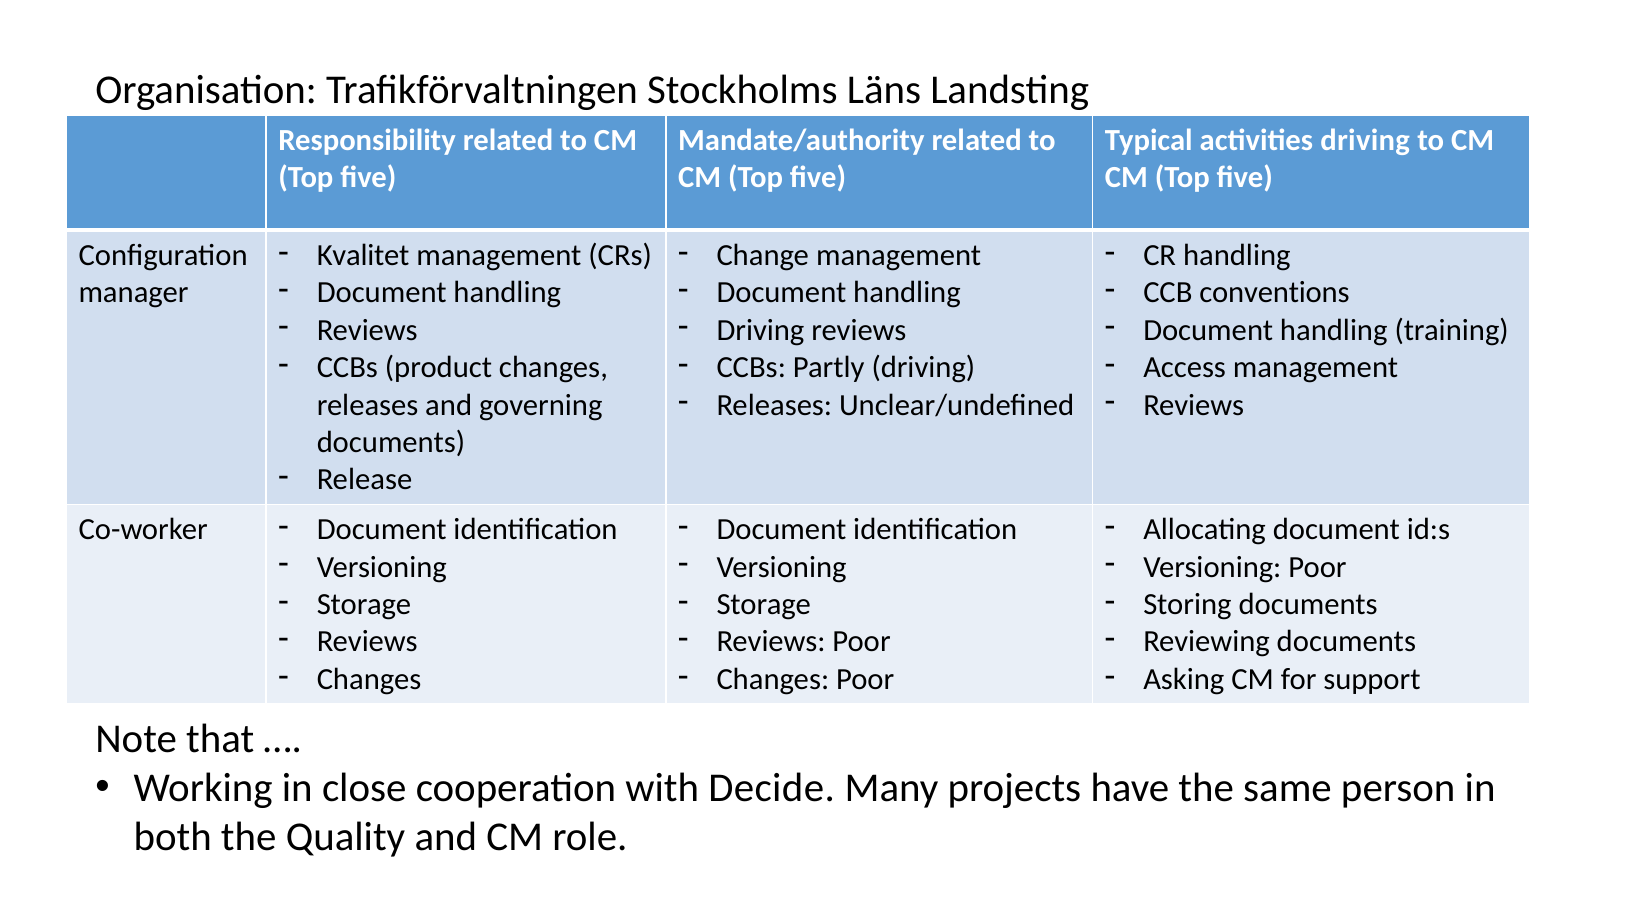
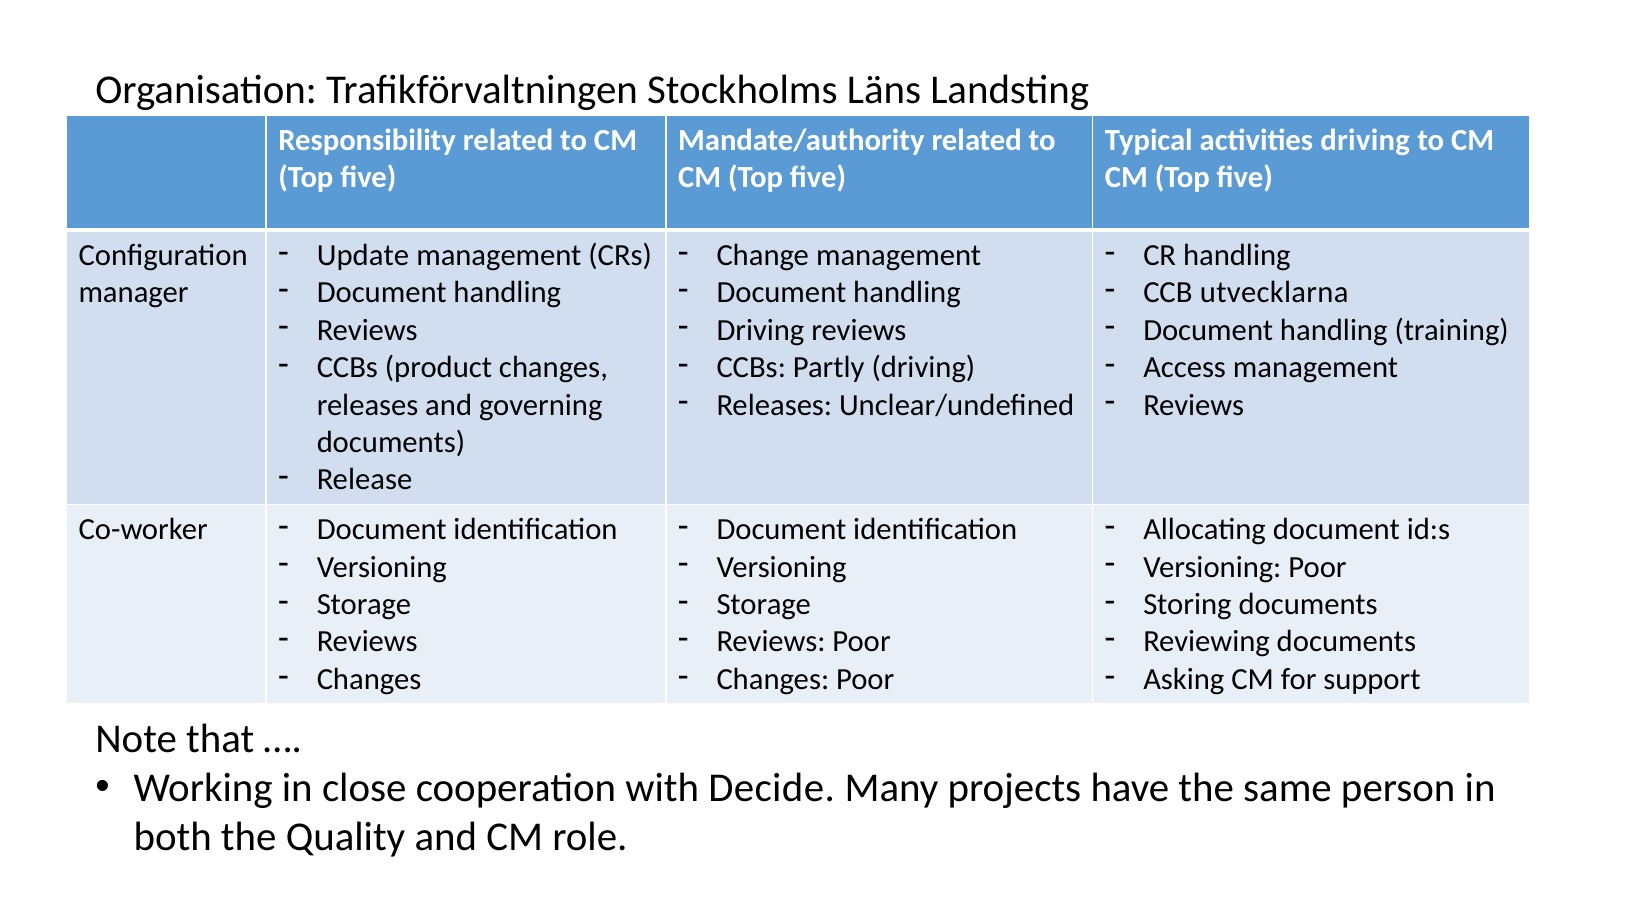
Kvalitet: Kvalitet -> Update
conventions: conventions -> utvecklarna
